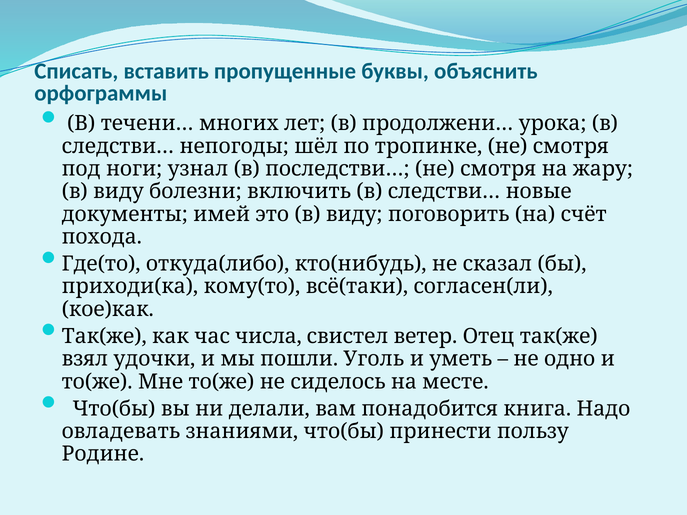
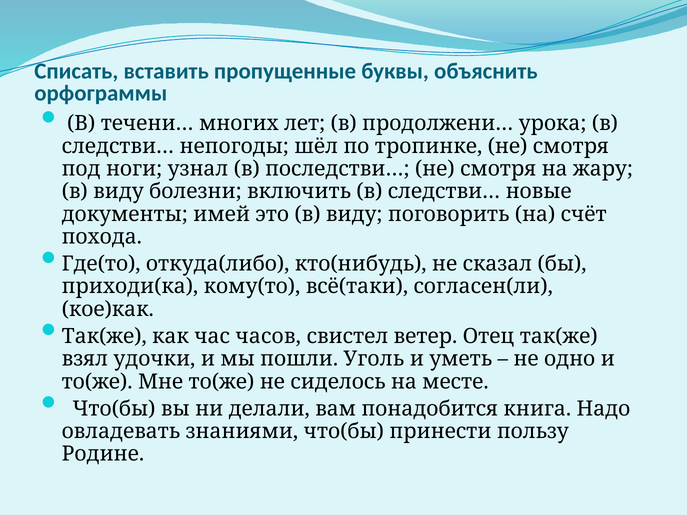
числа: числа -> часов
